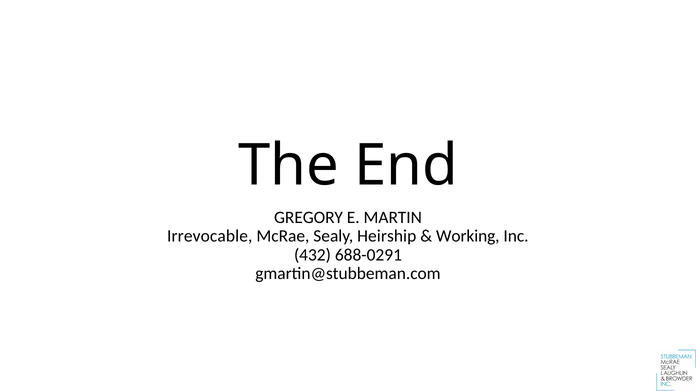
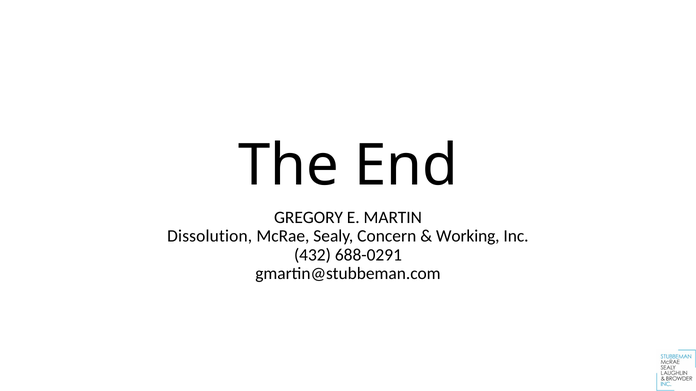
Irrevocable: Irrevocable -> Dissolution
Heirship: Heirship -> Concern
